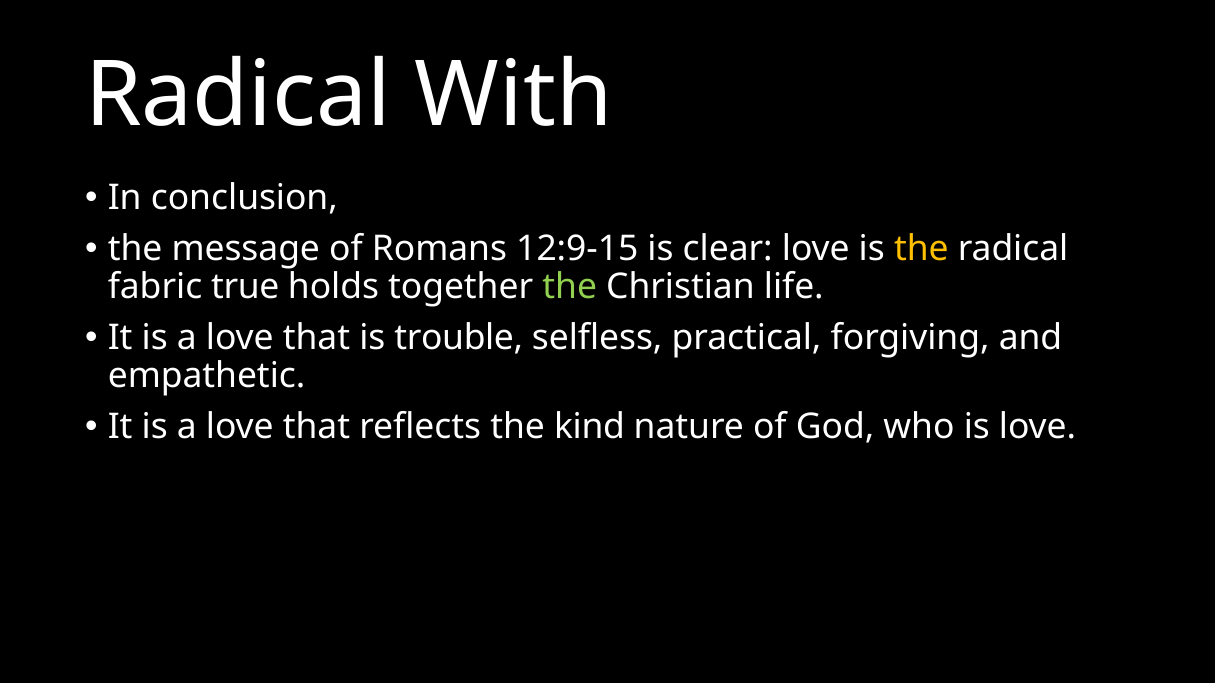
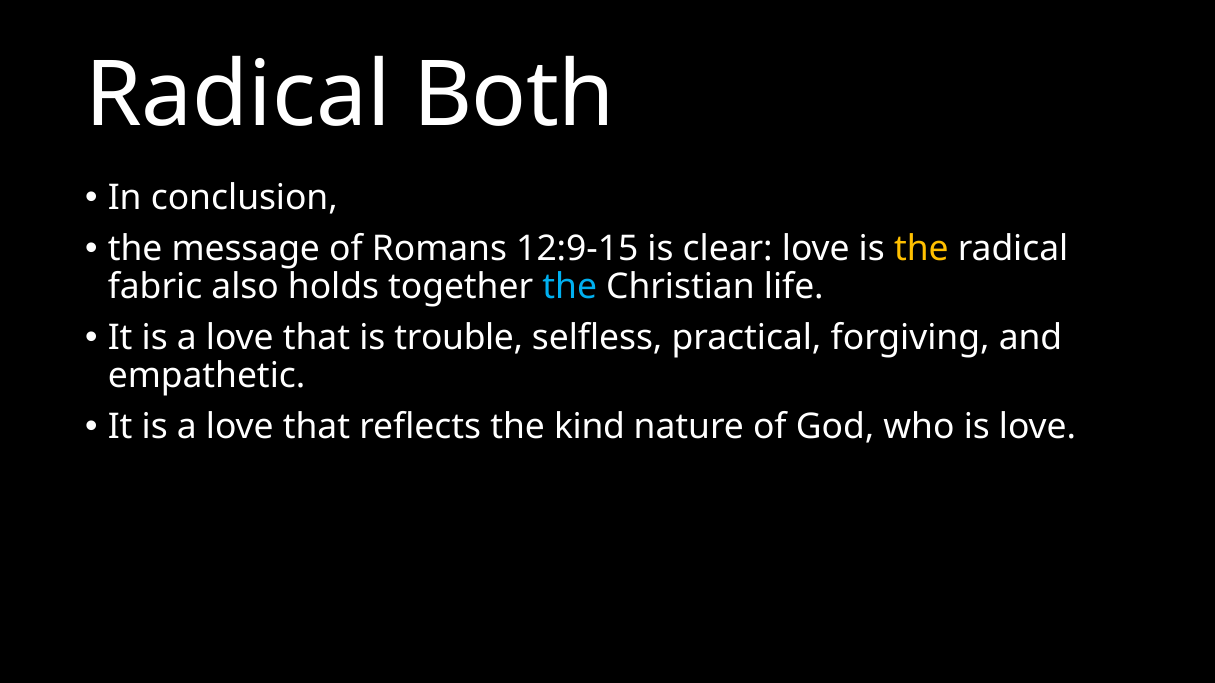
With: With -> Both
true: true -> also
the at (570, 287) colour: light green -> light blue
